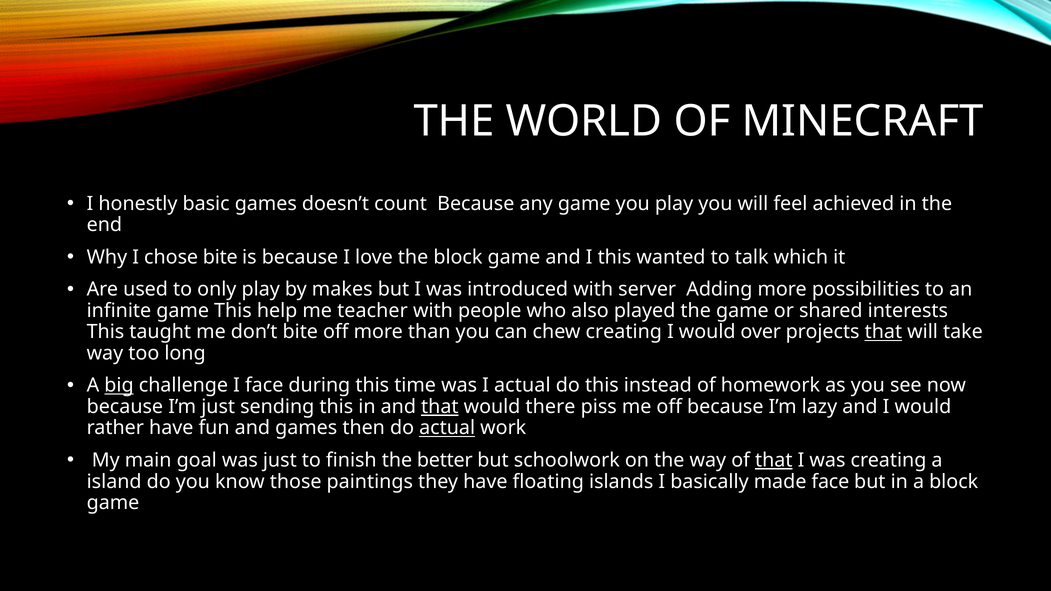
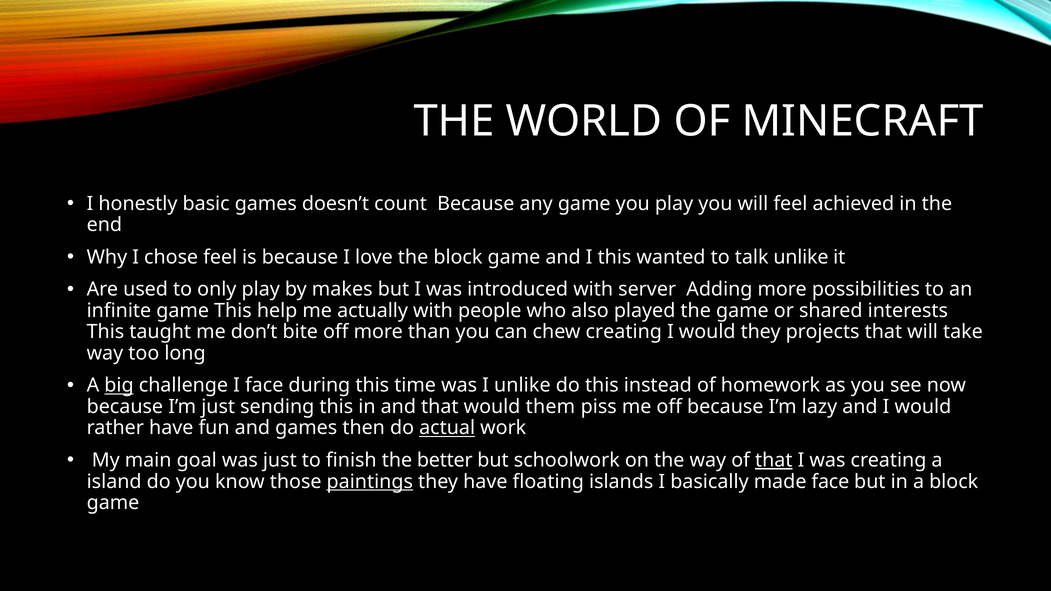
chose bite: bite -> feel
talk which: which -> unlike
teacher: teacher -> actually
would over: over -> they
that at (883, 332) underline: present -> none
I actual: actual -> unlike
that at (440, 407) underline: present -> none
there: there -> them
paintings underline: none -> present
